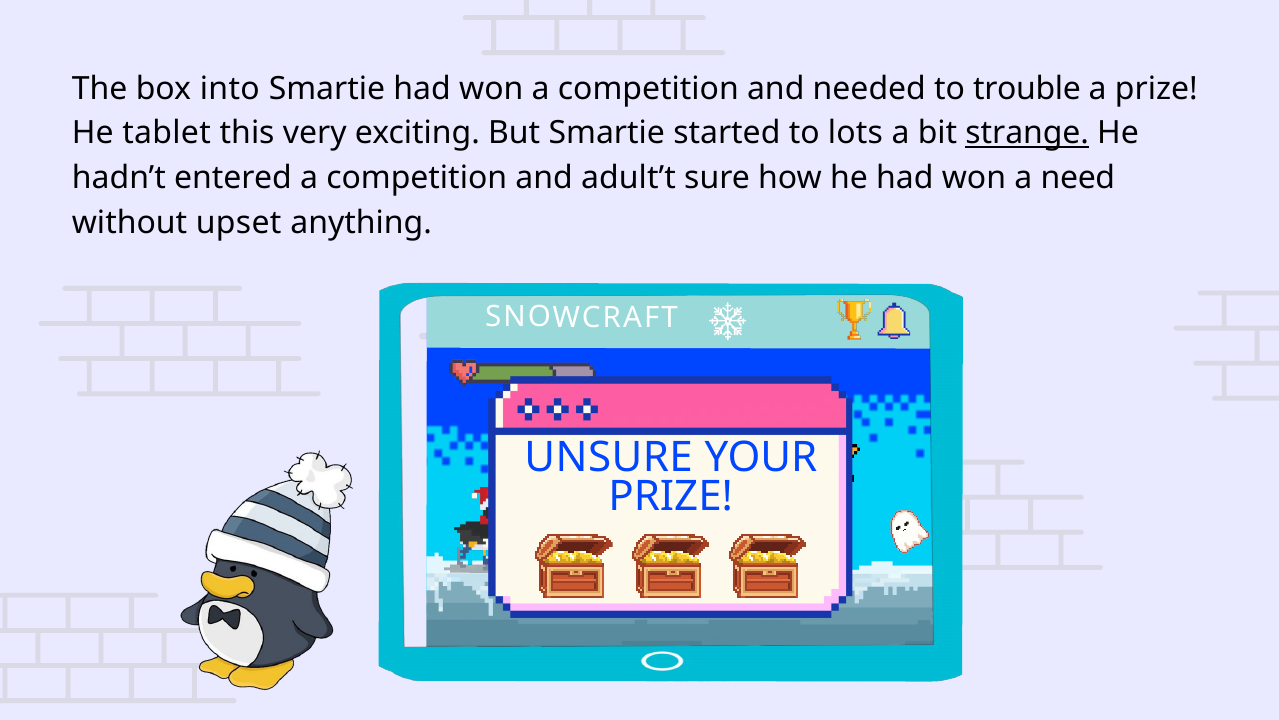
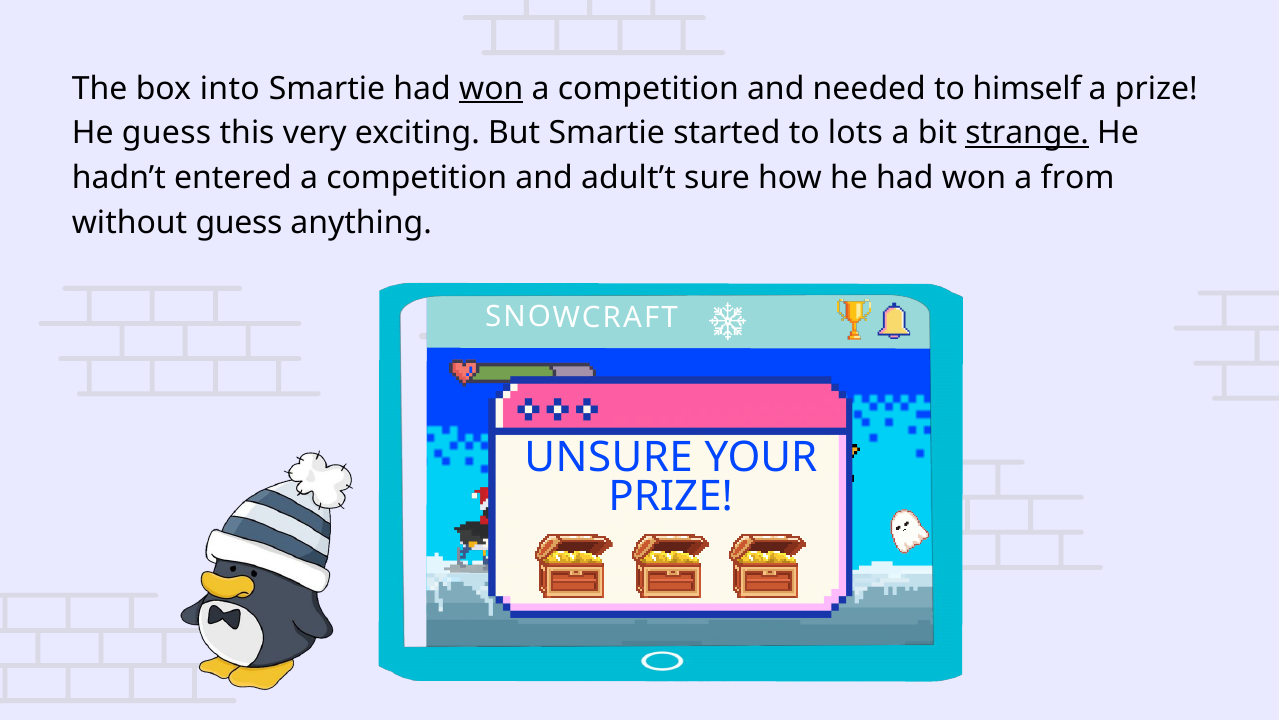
won at (491, 88) underline: none -> present
trouble: trouble -> himself
He tablet: tablet -> guess
need: need -> from
without upset: upset -> guess
